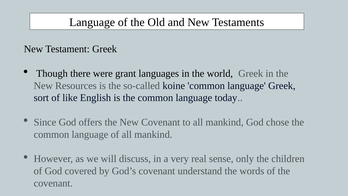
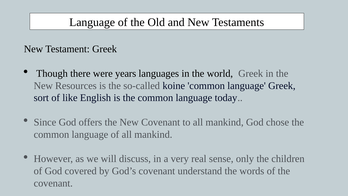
grant: grant -> years
